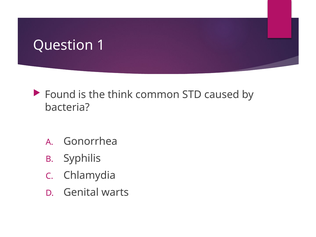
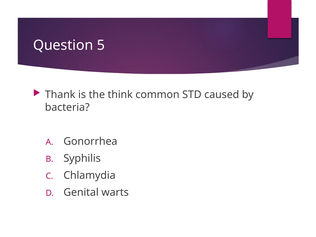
1: 1 -> 5
Found: Found -> Thank
